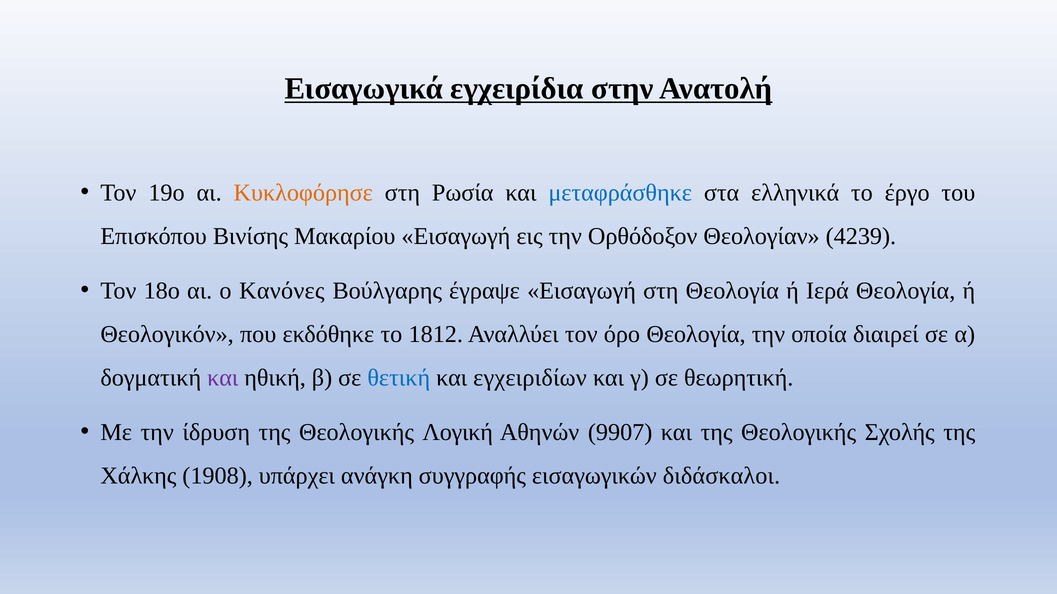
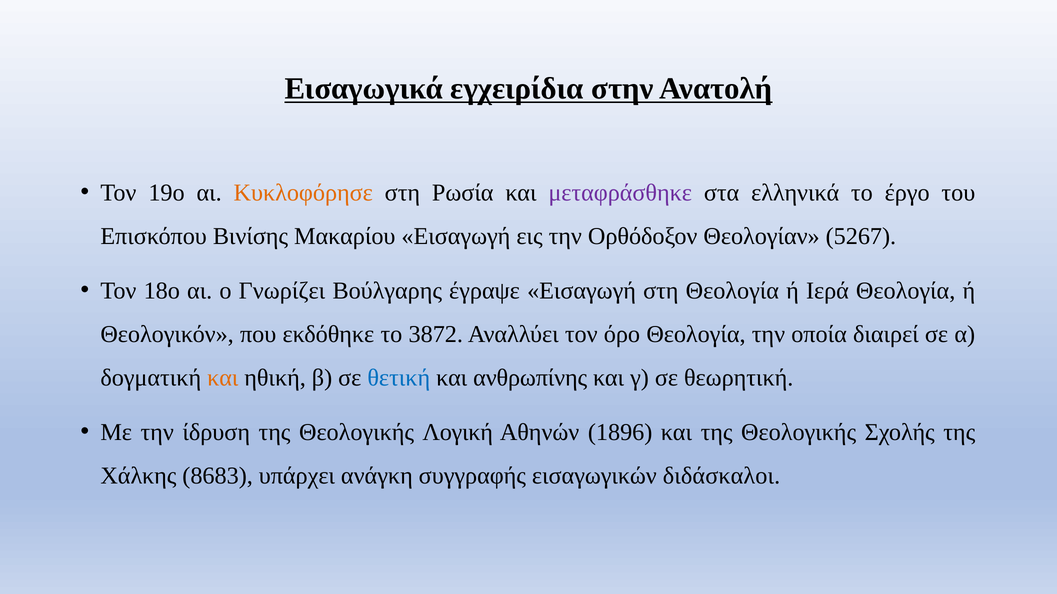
μεταφράσθηκε colour: blue -> purple
4239: 4239 -> 5267
Κανόνες: Κανόνες -> Γνωρίζει
1812: 1812 -> 3872
και at (223, 378) colour: purple -> orange
εγχειριδίων: εγχειριδίων -> ανθρωπίνης
9907: 9907 -> 1896
1908: 1908 -> 8683
